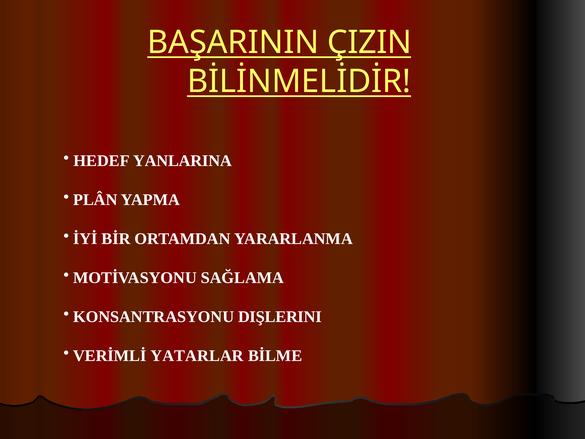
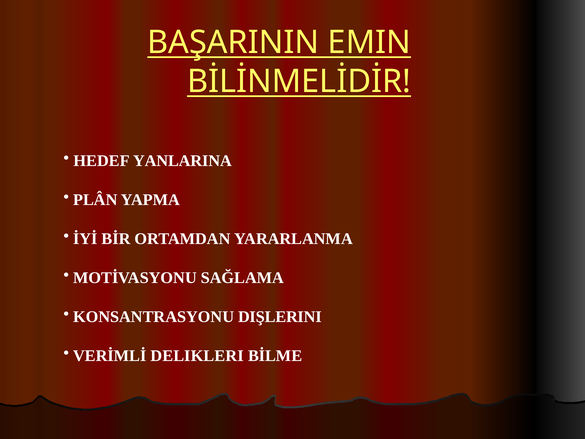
ÇIZIN: ÇIZIN -> EMIN
YATARLAR: YATARLAR -> DELIKLERI
